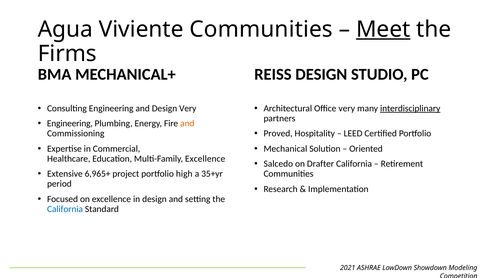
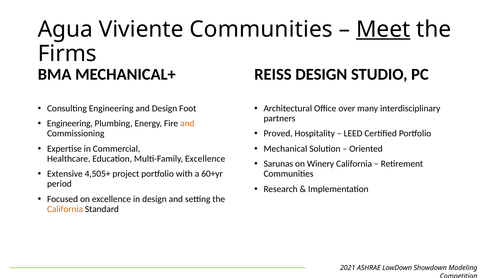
Design Very: Very -> Foot
Office very: very -> over
interdisciplinary underline: present -> none
Salcedo: Salcedo -> Sarunas
Drafter: Drafter -> Winery
6,965+: 6,965+ -> 4,505+
high: high -> with
35+yr: 35+yr -> 60+yr
California at (65, 209) colour: blue -> orange
